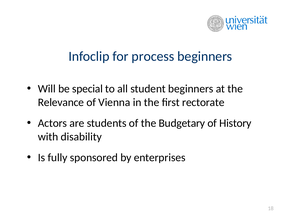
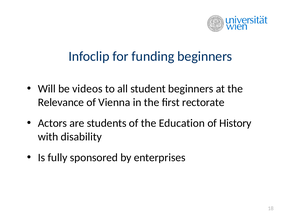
process: process -> funding
special: special -> videos
Budgetary: Budgetary -> Education
